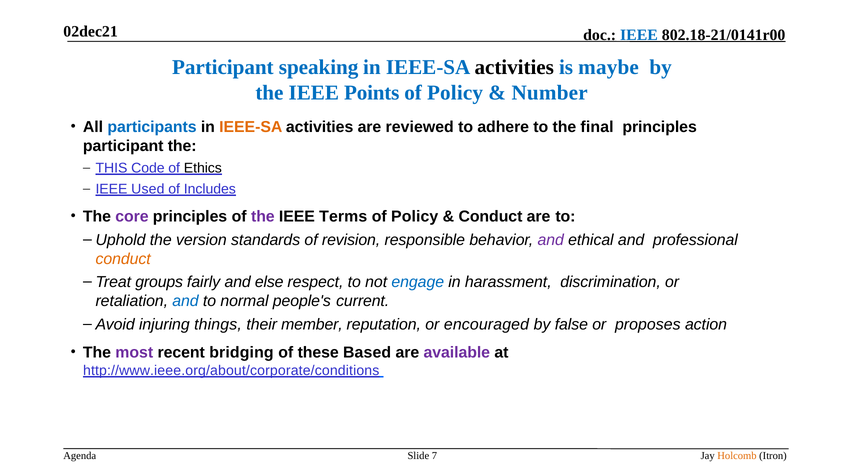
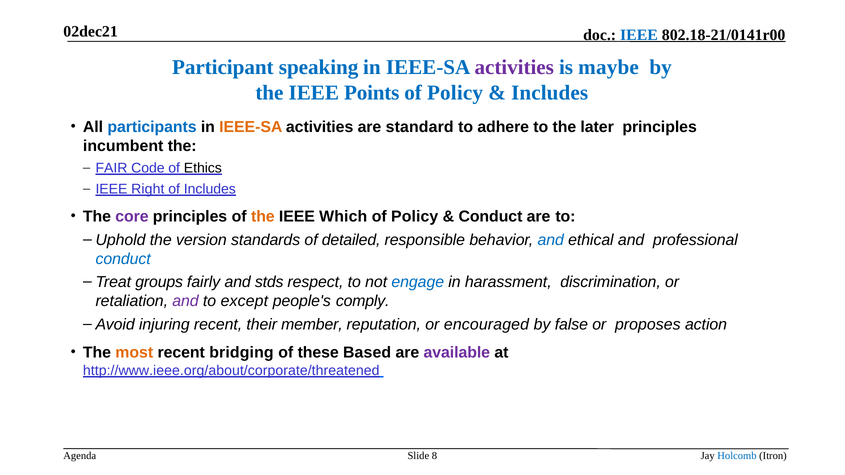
activities at (514, 67) colour: black -> purple
Number at (550, 93): Number -> Includes
reviewed: reviewed -> standard
final: final -> later
participant at (123, 146): participant -> incumbent
THIS: THIS -> FAIR
Used: Used -> Right
the at (263, 217) colour: purple -> orange
Terms: Terms -> Which
revision: revision -> detailed
and at (551, 240) colour: purple -> blue
conduct at (123, 259) colour: orange -> blue
else: else -> stds
and at (185, 301) colour: blue -> purple
normal: normal -> except
current: current -> comply
injuring things: things -> recent
most colour: purple -> orange
http://www.ieee.org/about/corporate/conditions: http://www.ieee.org/about/corporate/conditions -> http://www.ieee.org/about/corporate/threatened
7: 7 -> 8
Holcomb colour: orange -> blue
